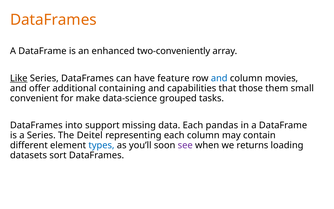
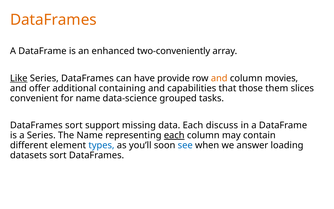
feature: feature -> provide
and at (219, 78) colour: blue -> orange
small: small -> slices
for make: make -> name
DataFrames into: into -> sort
pandas: pandas -> discuss
The Deitel: Deitel -> Name
each at (174, 135) underline: none -> present
see colour: purple -> blue
returns: returns -> answer
